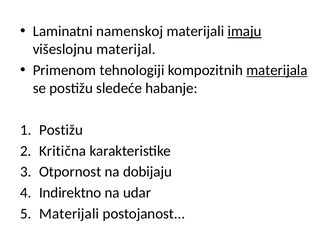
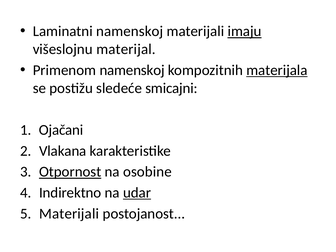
Primenom tehnologiji: tehnologiji -> namenskoj
habanje: habanje -> smicajni
Postižu at (61, 130): Postižu -> Ojačani
Kritična: Kritična -> Vlakana
Otpornost underline: none -> present
dobijaju: dobijaju -> osobine
udar underline: none -> present
